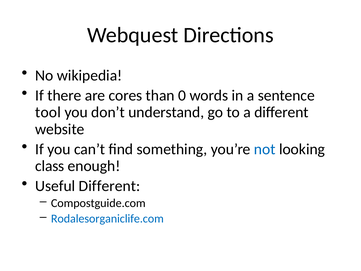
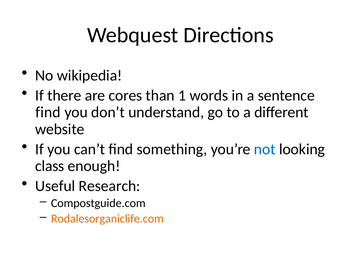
0: 0 -> 1
tool at (48, 112): tool -> find
Useful Different: Different -> Research
Rodalesorganiclife.com colour: blue -> orange
